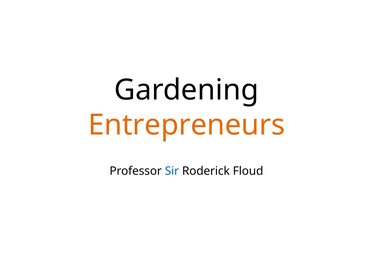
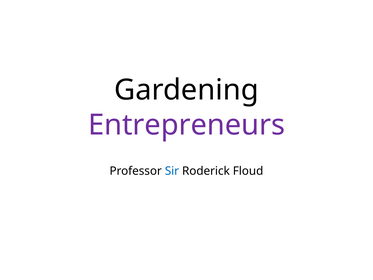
Entrepreneurs colour: orange -> purple
